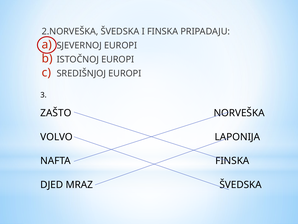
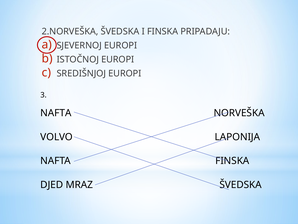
ZAŠTO at (56, 113): ZAŠTO -> NAFTA
